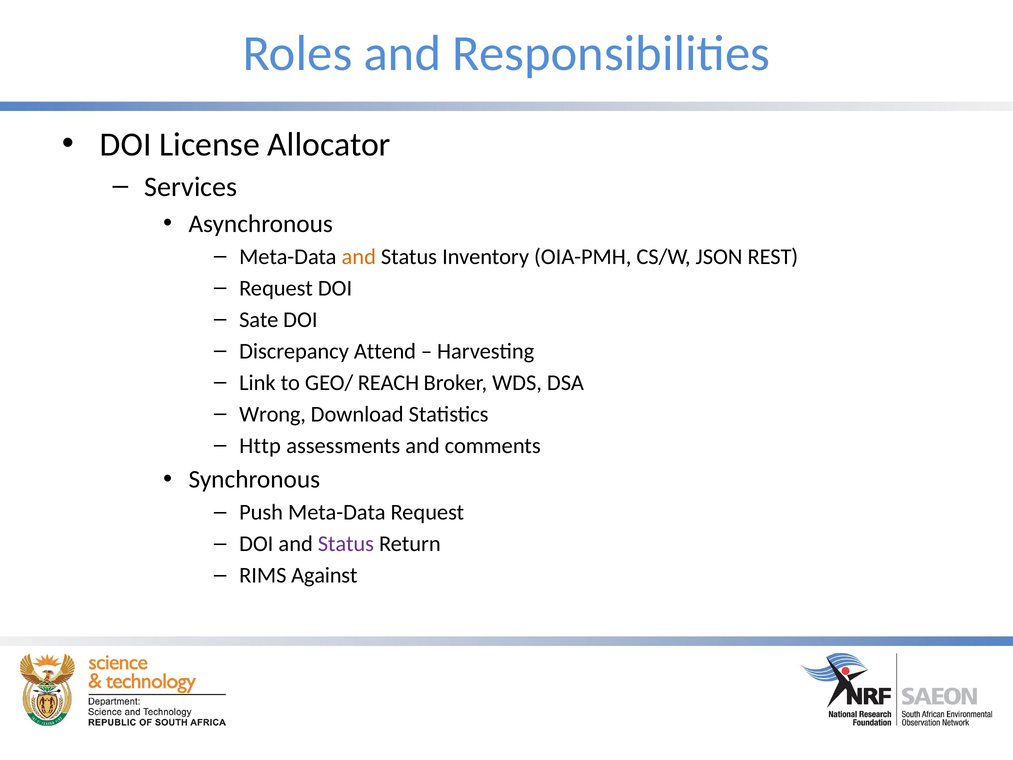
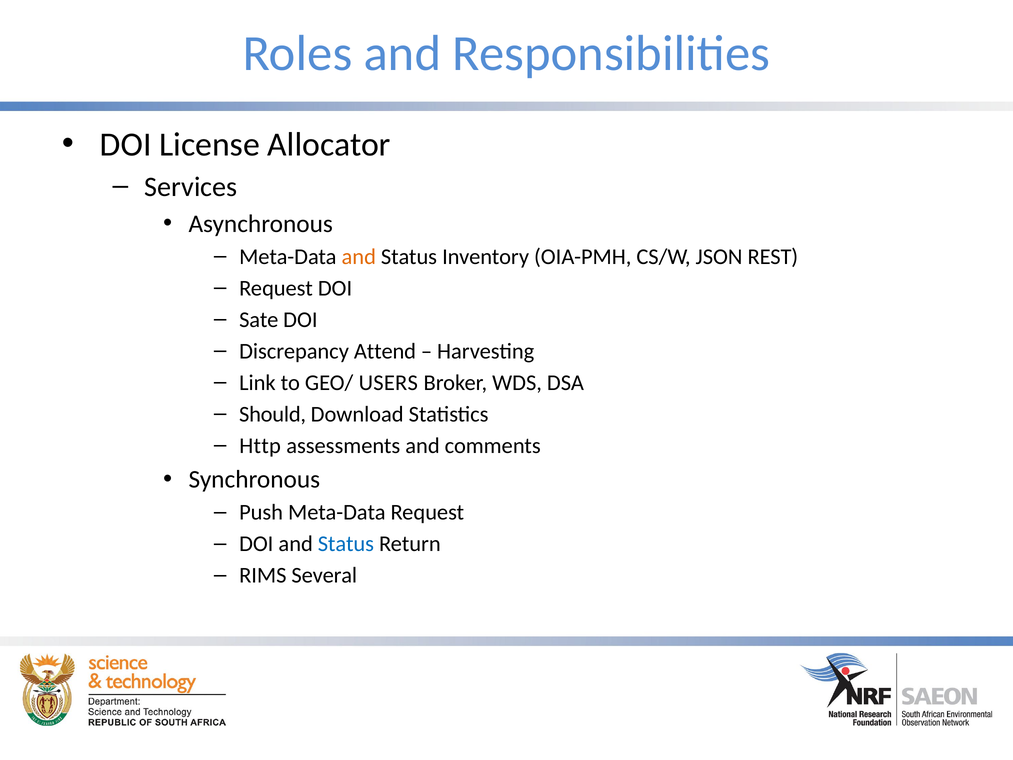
REACH: REACH -> USERS
Wrong: Wrong -> Should
Status at (346, 544) colour: purple -> blue
Against: Against -> Several
